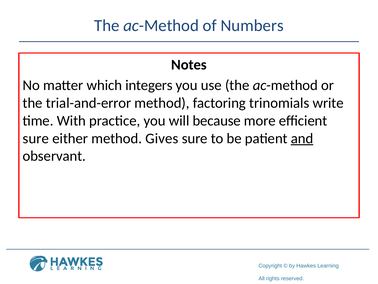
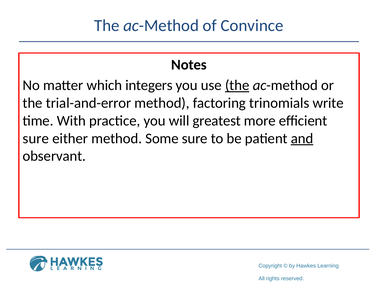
Numbers: Numbers -> Convince
the at (237, 85) underline: none -> present
because: because -> greatest
Gives: Gives -> Some
